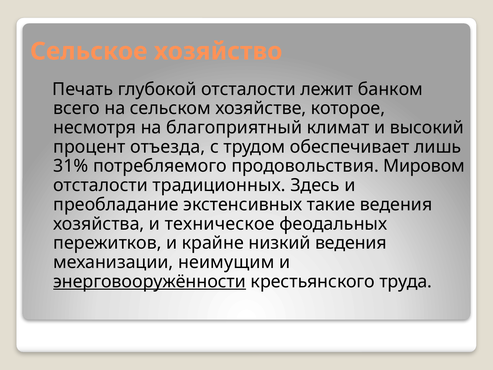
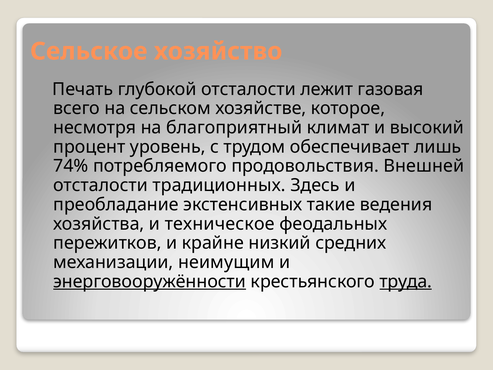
банком: банком -> газовая
отъезда: отъезда -> уровень
31%: 31% -> 74%
Мировом: Мировом -> Внешней
низкий ведения: ведения -> средних
труда underline: none -> present
